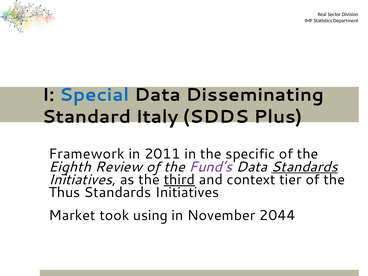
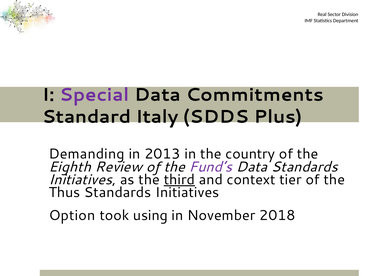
Special colour: blue -> purple
Disseminating: Disseminating -> Commitments
Framework: Framework -> Demanding
2011: 2011 -> 2013
specific: specific -> country
Standards at (304, 167) underline: present -> none
Market: Market -> Option
2044: 2044 -> 2018
